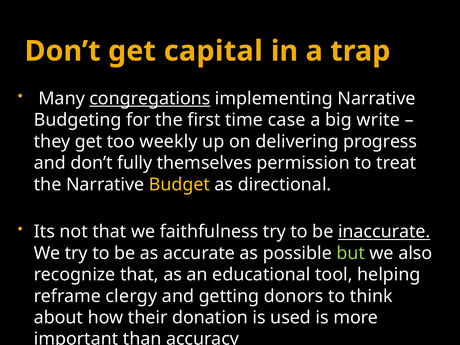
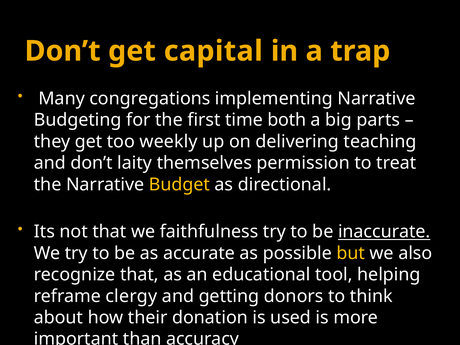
congregations underline: present -> none
case: case -> both
write: write -> parts
progress: progress -> teaching
fully: fully -> laity
but colour: light green -> yellow
